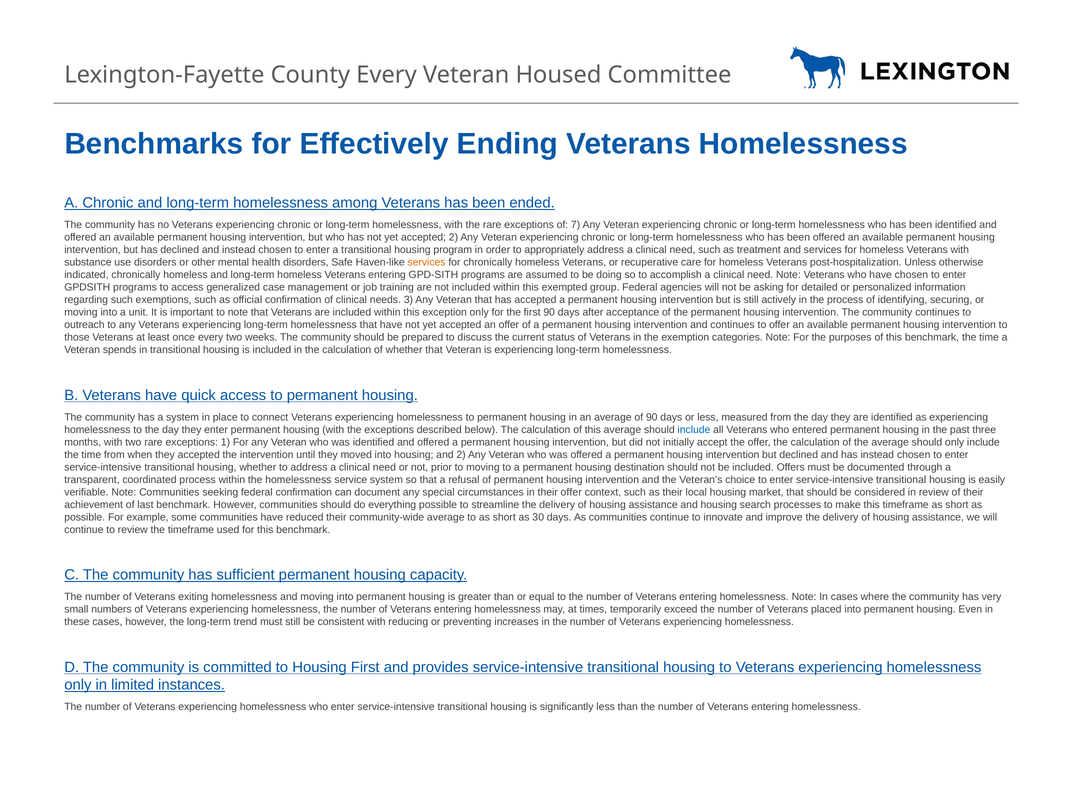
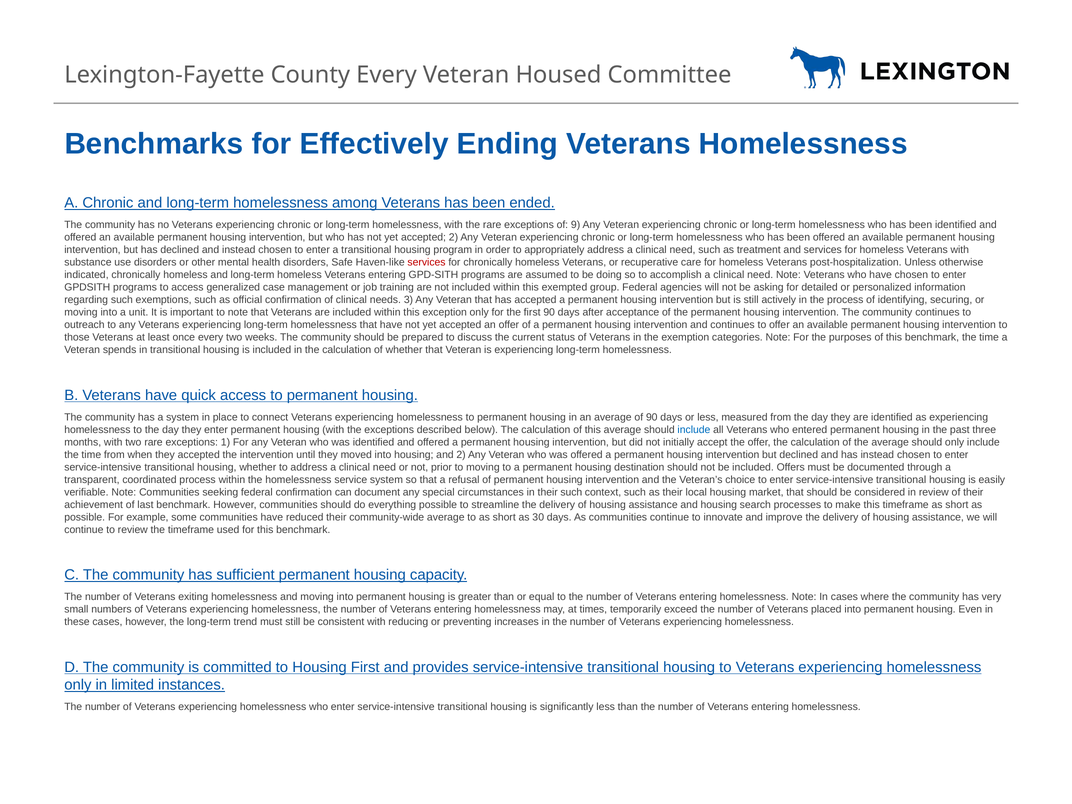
7: 7 -> 9
services at (427, 262) colour: orange -> red
their offer: offer -> such
